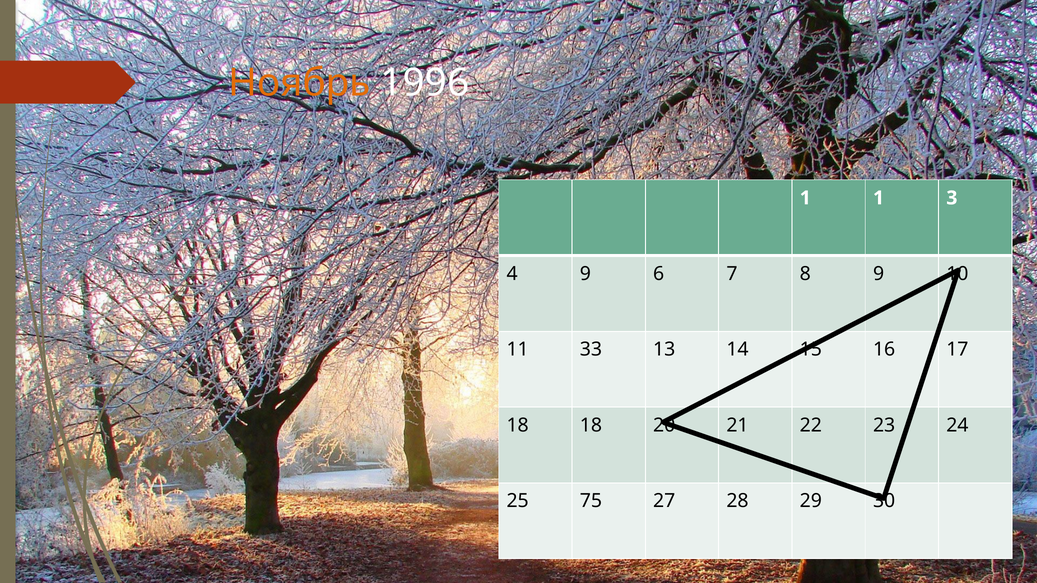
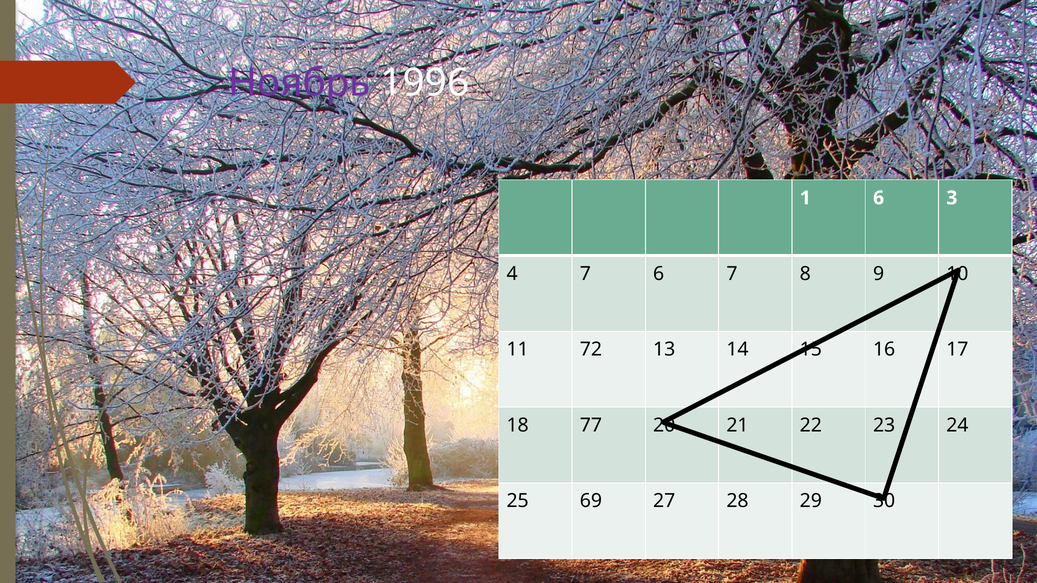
Ноябрь colour: orange -> purple
1 1: 1 -> 6
4 9: 9 -> 7
33: 33 -> 72
18 18: 18 -> 77
75: 75 -> 69
